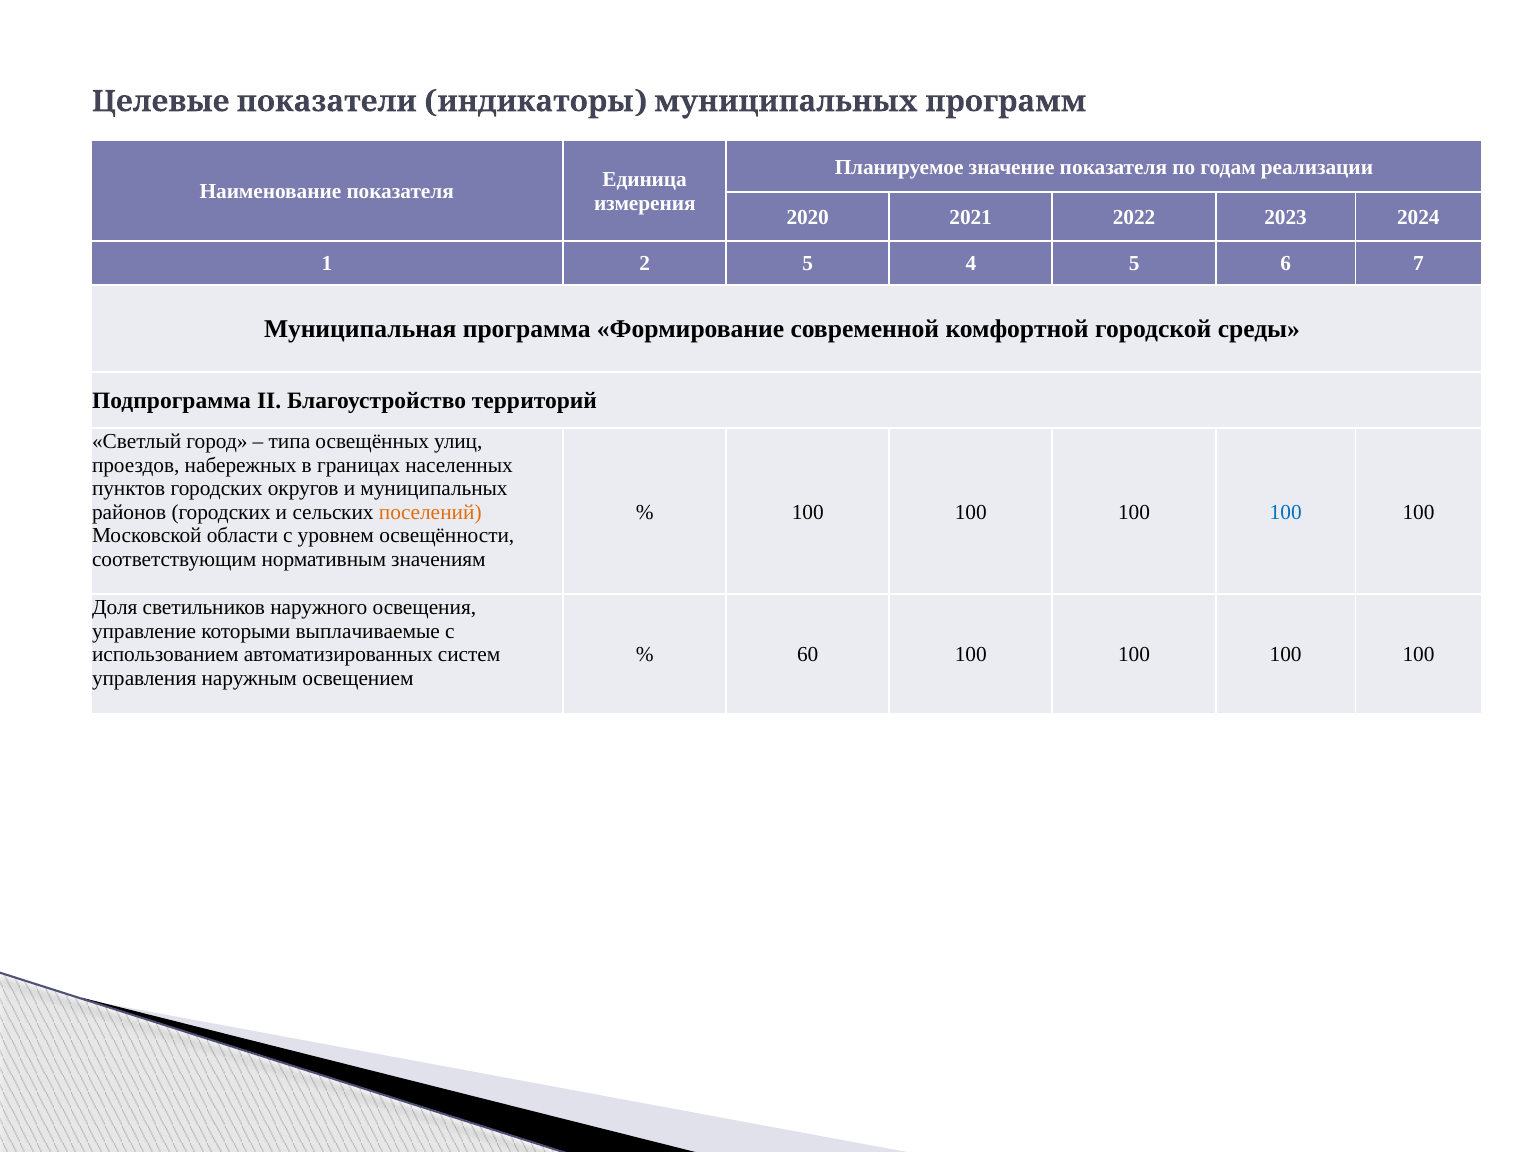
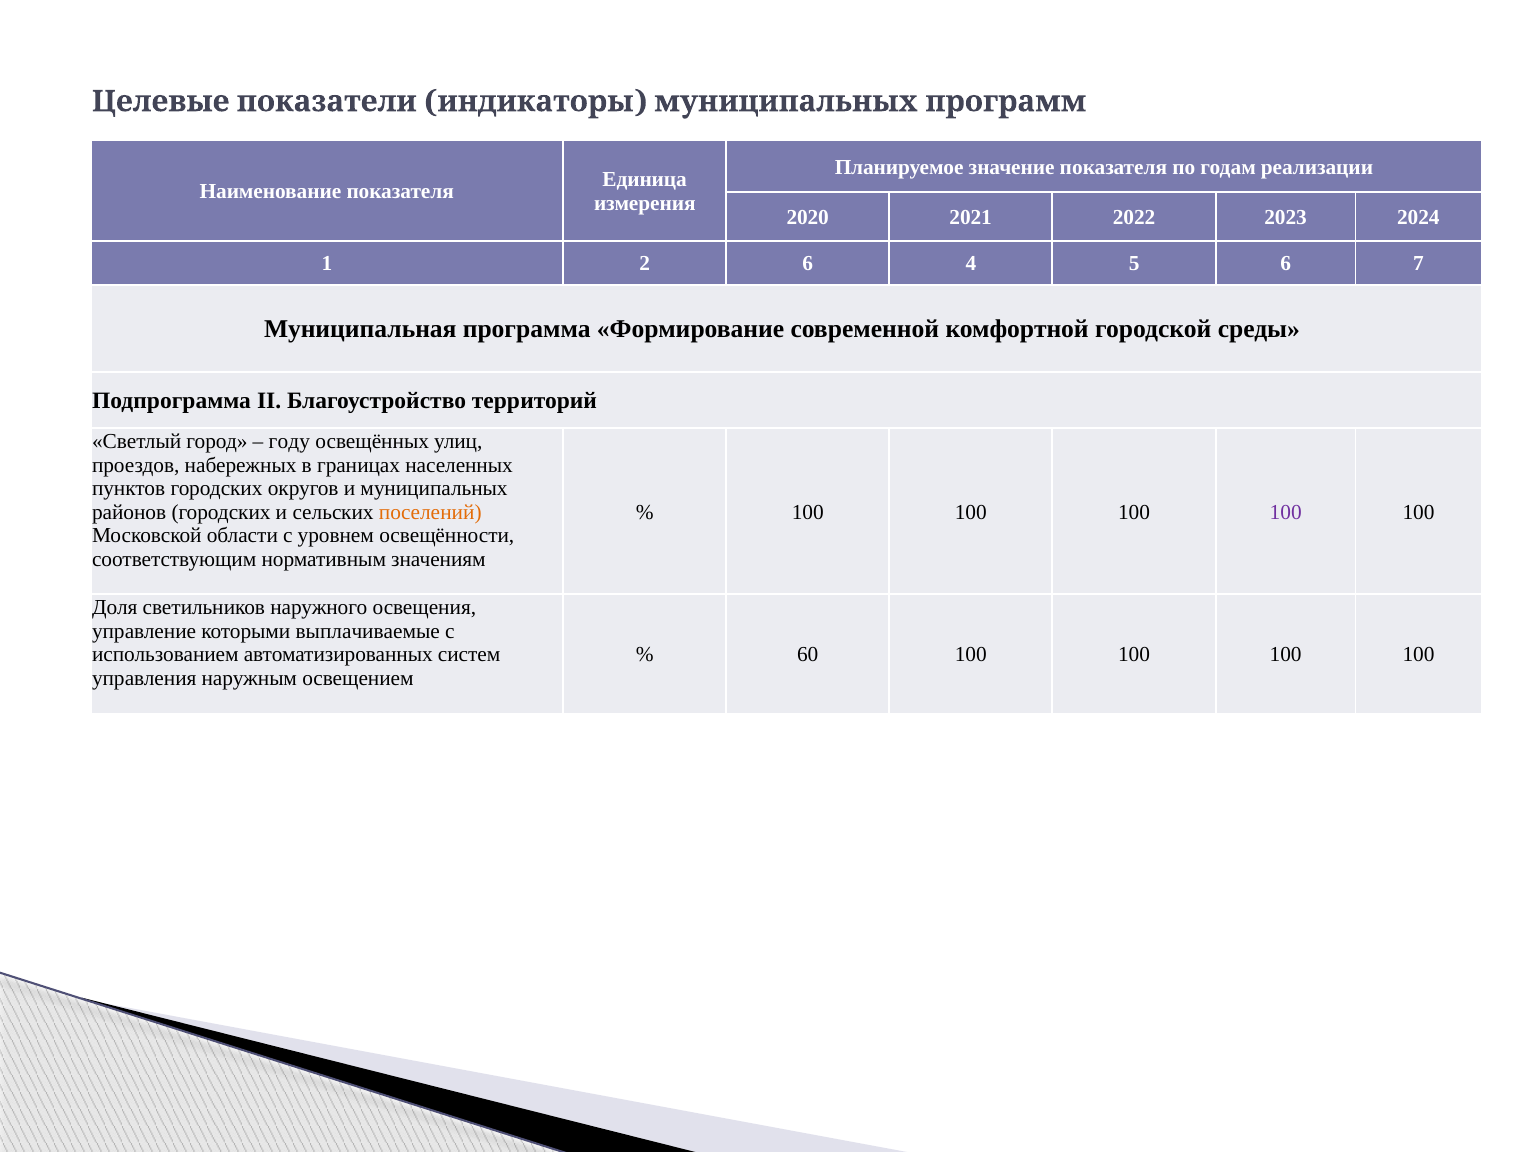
2 5: 5 -> 6
типа: типа -> году
100 at (1286, 512) colour: blue -> purple
